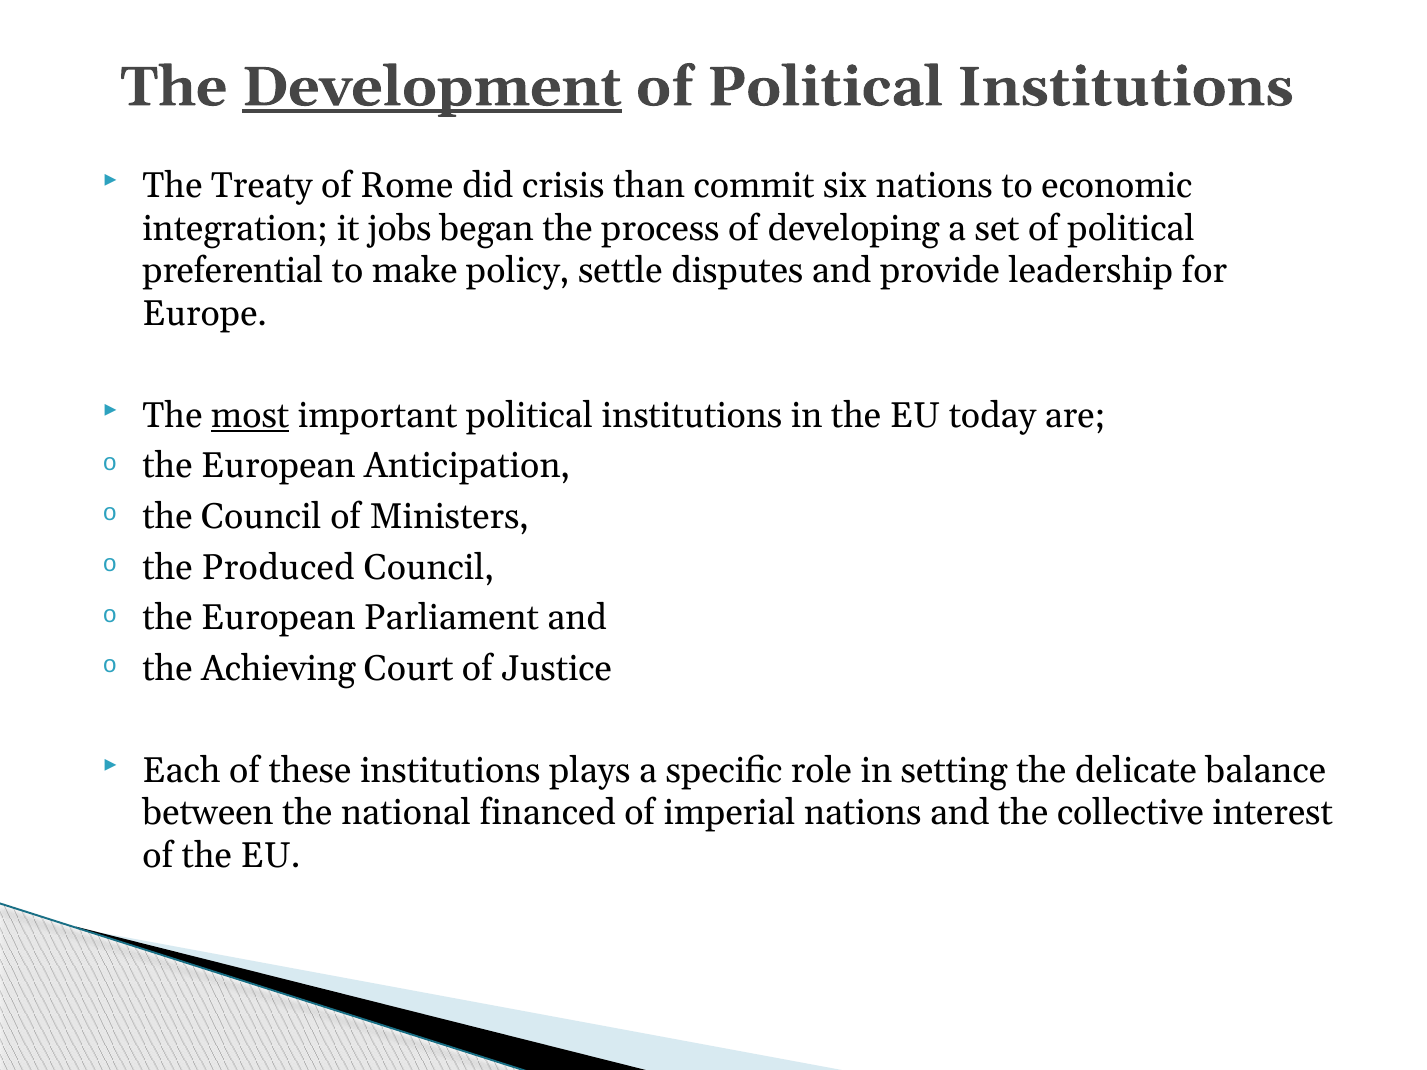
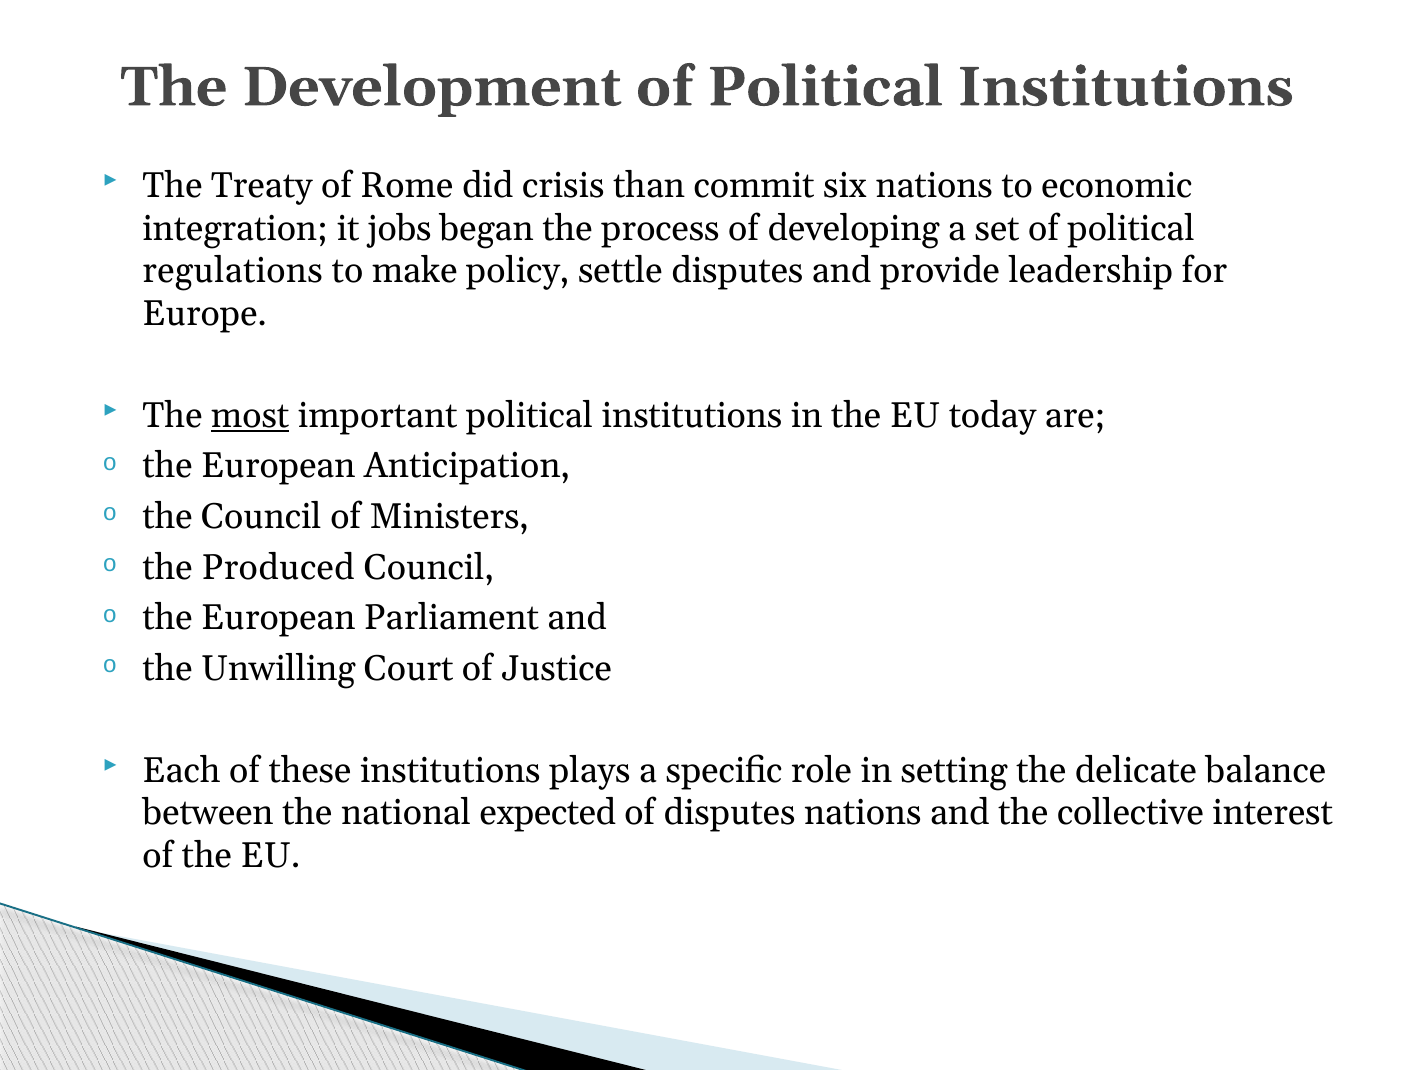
Development underline: present -> none
preferential: preferential -> regulations
Achieving: Achieving -> Unwilling
financed: financed -> expected
of imperial: imperial -> disputes
